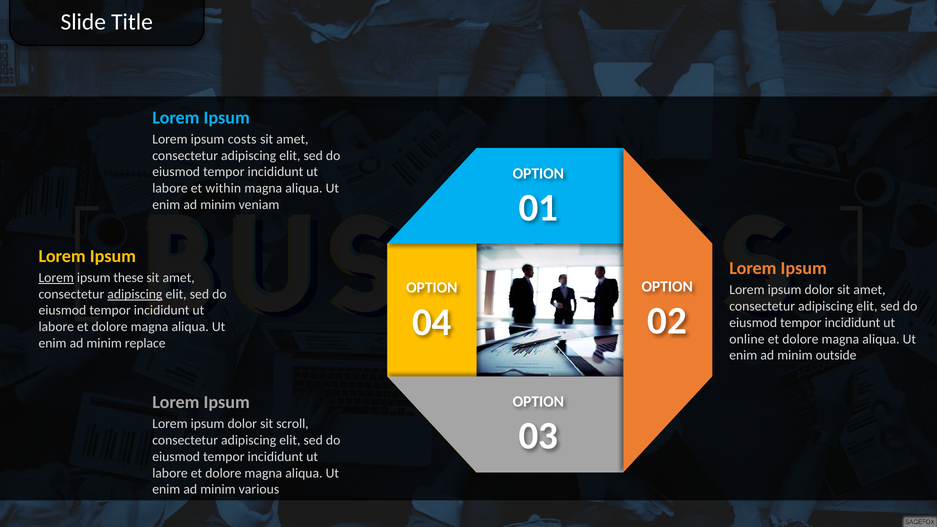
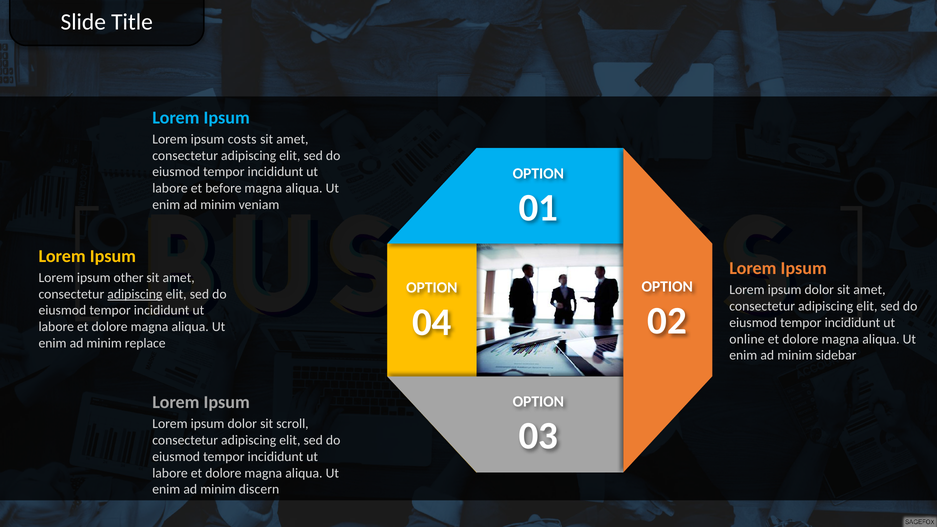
within: within -> before
Lorem at (56, 278) underline: present -> none
these: these -> other
outside: outside -> sidebar
various: various -> discern
